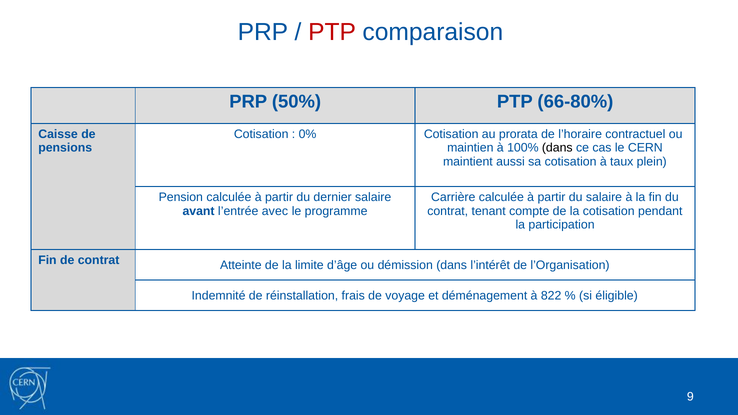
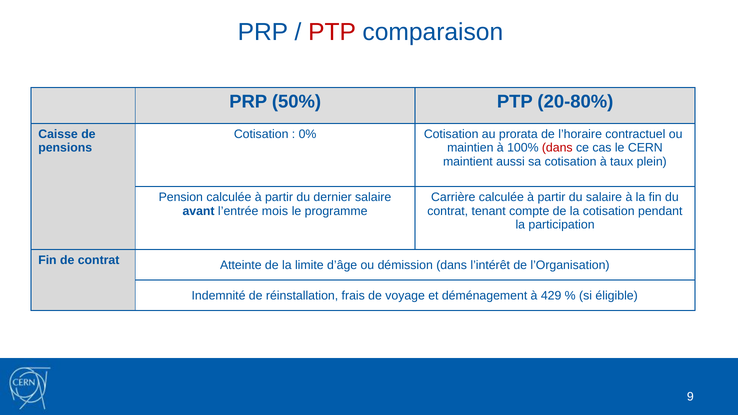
66-80%: 66-80% -> 20-80%
dans at (557, 148) colour: black -> red
avec: avec -> mois
822: 822 -> 429
